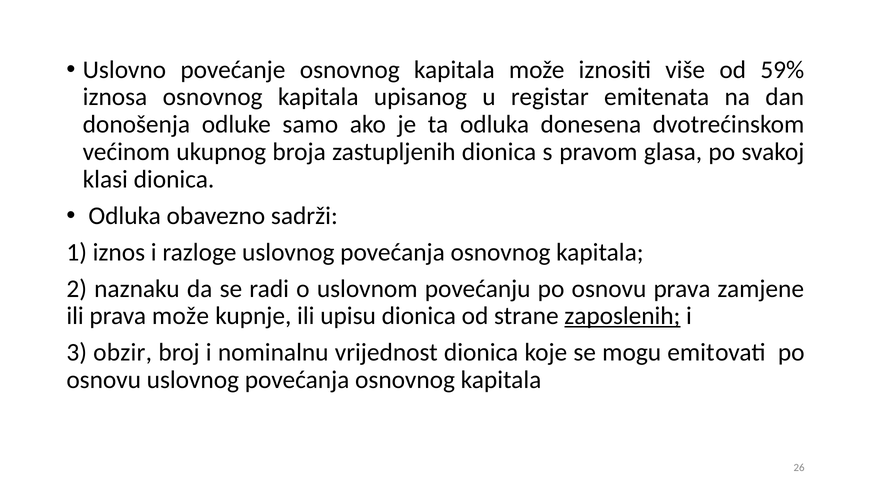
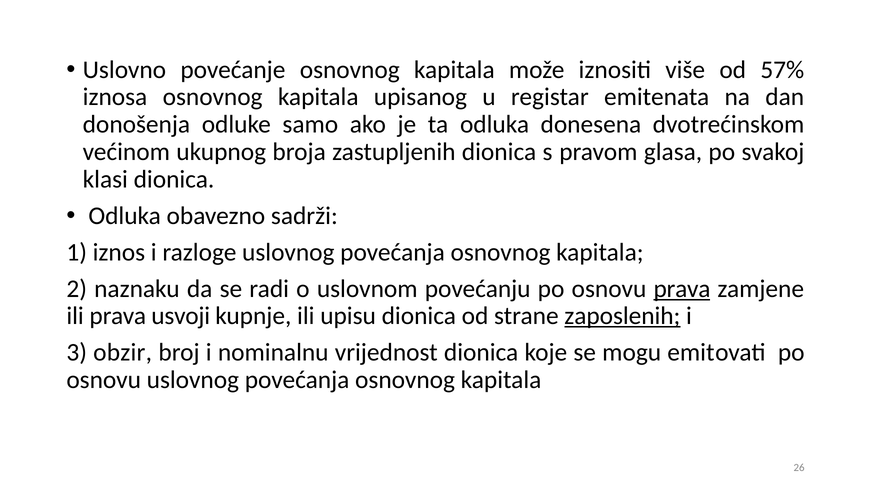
59%: 59% -> 57%
prava at (682, 289) underline: none -> present
prava može: može -> usvoji
